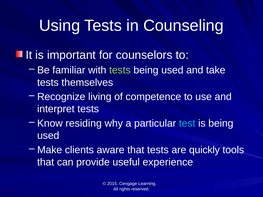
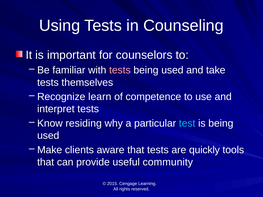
tests at (120, 70) colour: light green -> pink
living: living -> learn
experience: experience -> community
